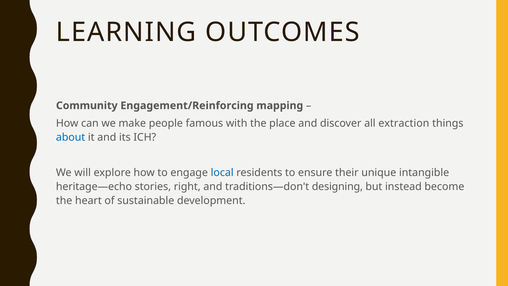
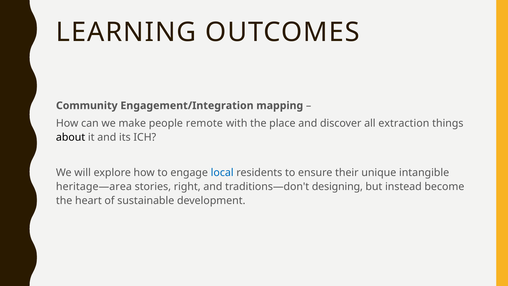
Engagement/Reinforcing: Engagement/Reinforcing -> Engagement/Integration
famous: famous -> remote
about colour: blue -> black
heritage—echo: heritage—echo -> heritage—area
